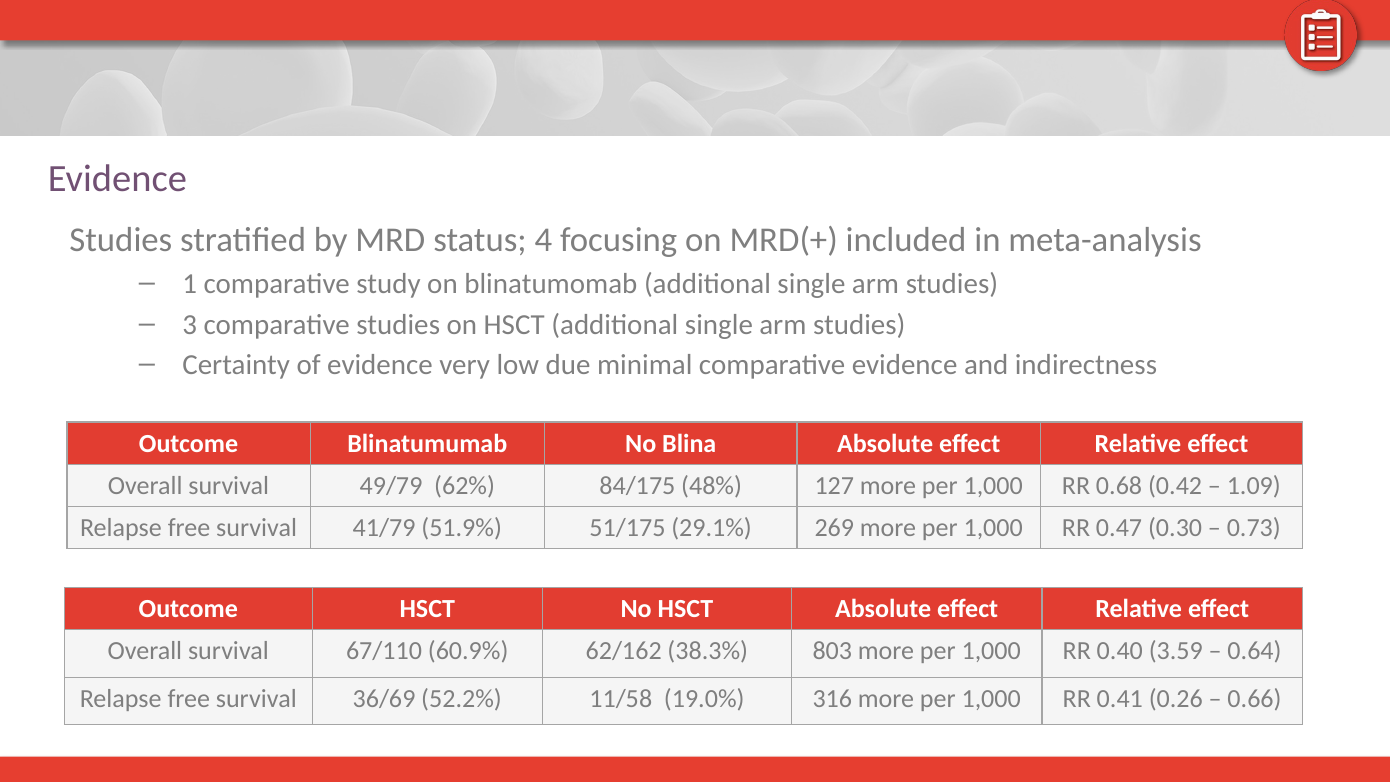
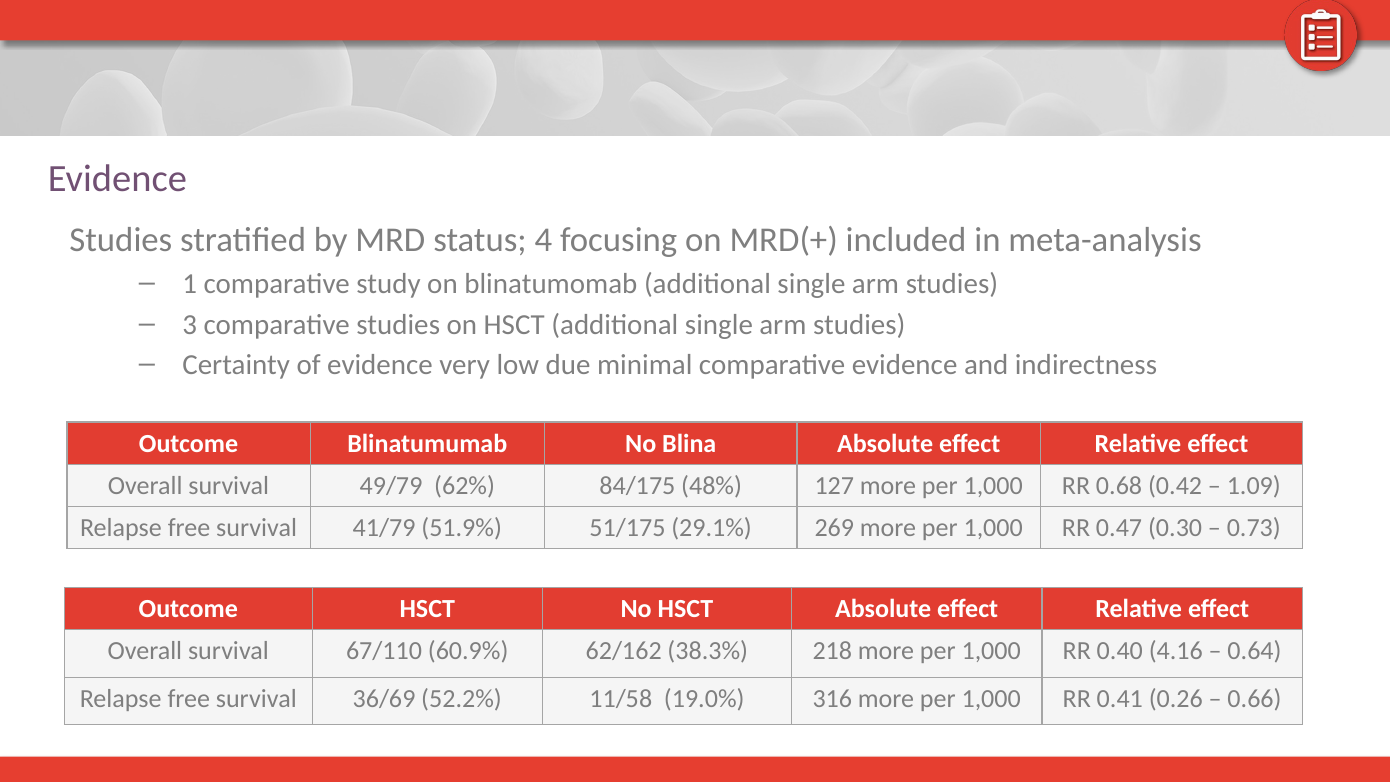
803: 803 -> 218
3.59: 3.59 -> 4.16
